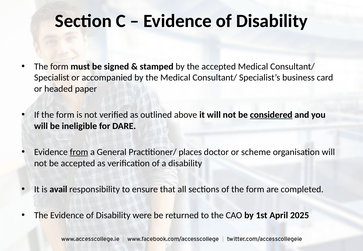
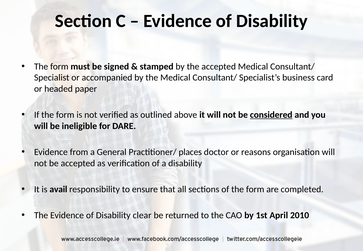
from underline: present -> none
scheme: scheme -> reasons
were: were -> clear
2025: 2025 -> 2010
